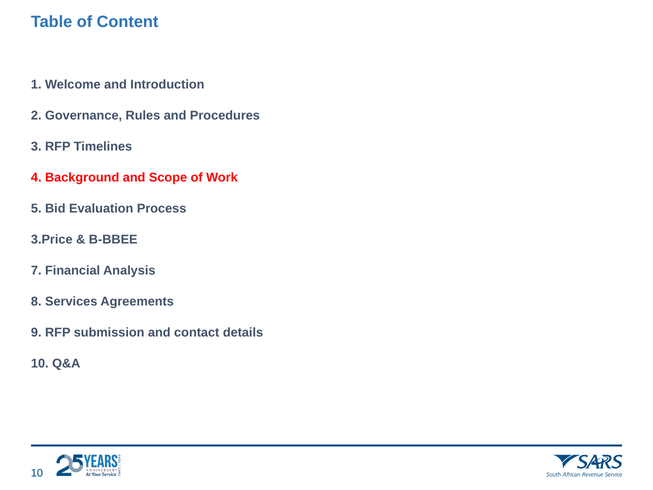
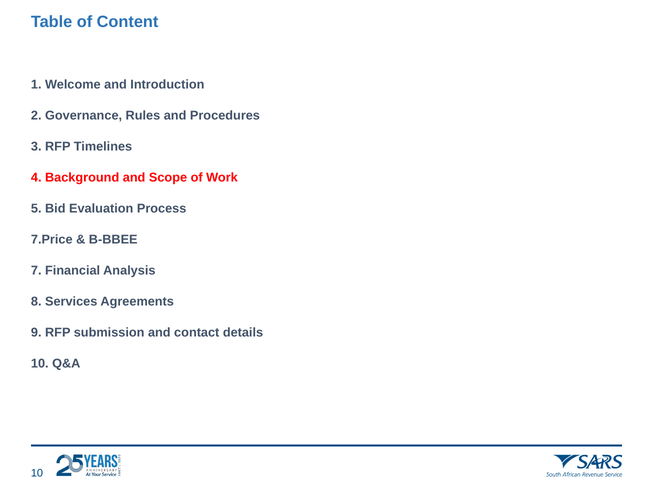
3.Price: 3.Price -> 7.Price
